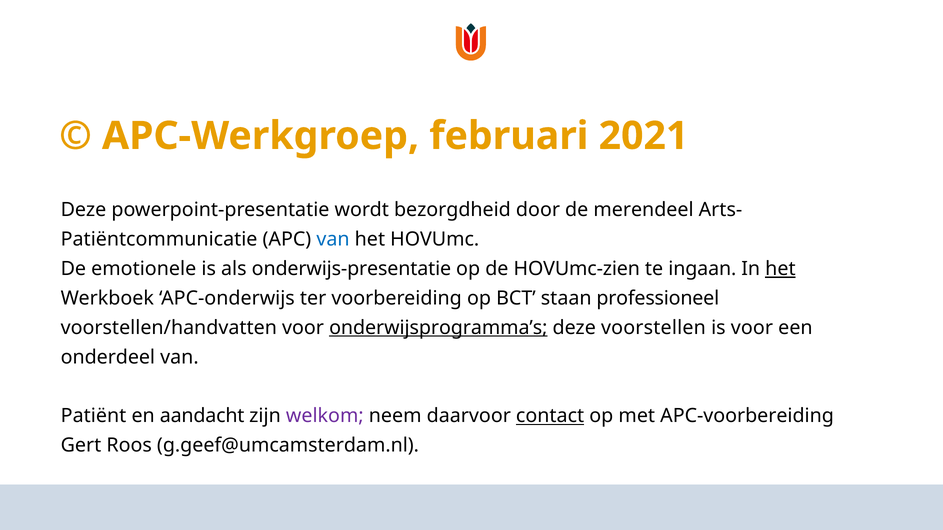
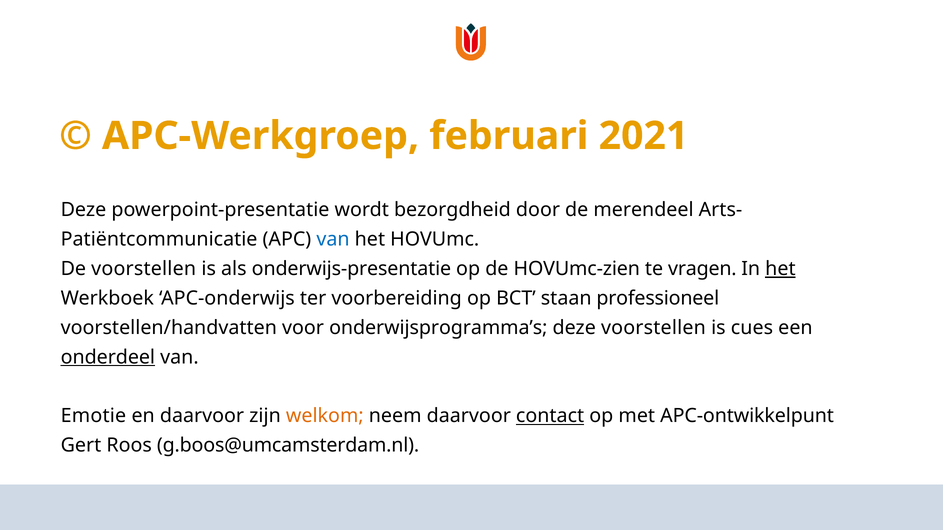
De emotionele: emotionele -> voorstellen
ingaan: ingaan -> vragen
onderwijsprogramma’s underline: present -> none
is voor: voor -> cues
onderdeel underline: none -> present
Patiënt: Patiënt -> Emotie
en aandacht: aandacht -> daarvoor
welkom colour: purple -> orange
APC-voorbereiding: APC-voorbereiding -> APC-ontwikkelpunt
g.geef@umcamsterdam.nl: g.geef@umcamsterdam.nl -> g.boos@umcamsterdam.nl
